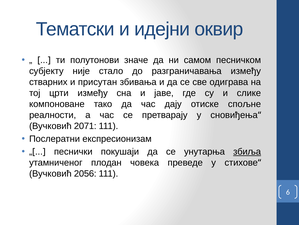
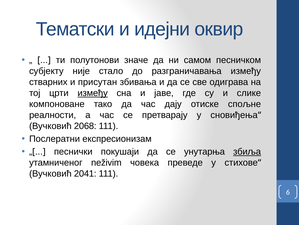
између at (93, 93) underline: none -> present
2071: 2071 -> 2068
плодан: плодан -> neživim
2056: 2056 -> 2041
